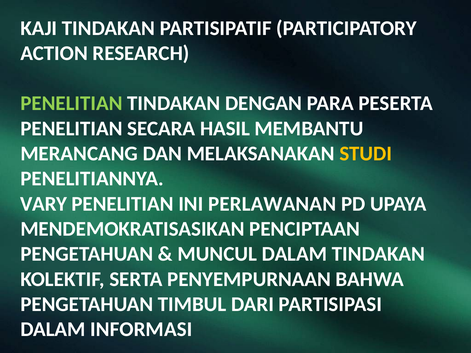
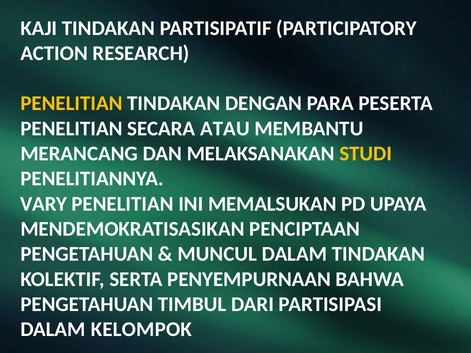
PENELITIAN at (71, 103) colour: light green -> yellow
HASIL: HASIL -> ATAU
PERLAWANAN: PERLAWANAN -> MEMALSUKAN
INFORMASI: INFORMASI -> KELOMPOK
